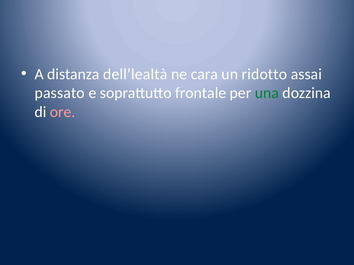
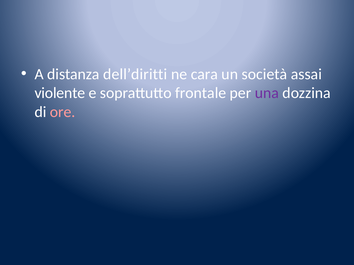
dell’lealtà: dell’lealtà -> dell’diritti
ridotto: ridotto -> società
passato: passato -> violente
una colour: green -> purple
